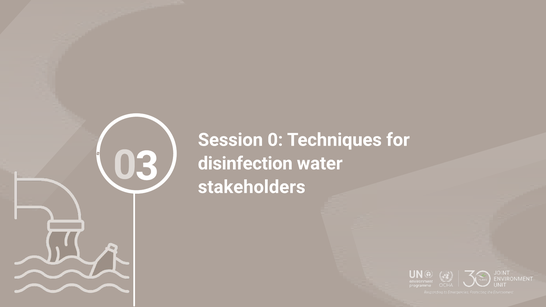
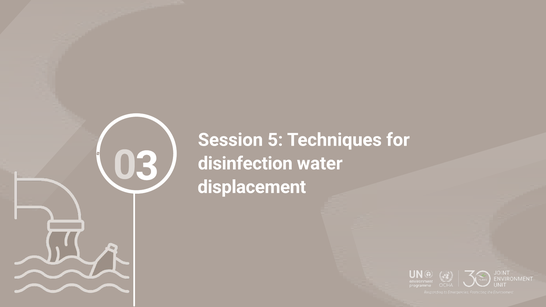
0 at (275, 140): 0 -> 5
stakeholders: stakeholders -> displacement
